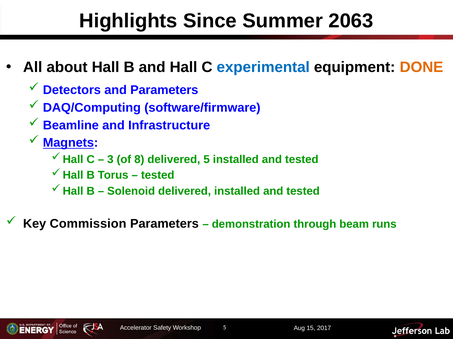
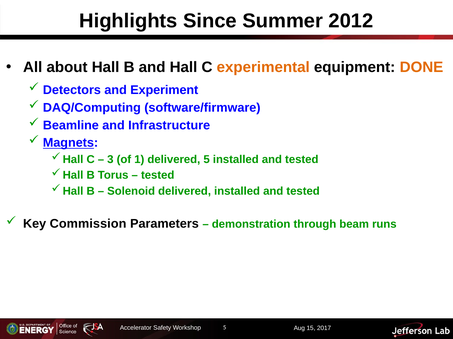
2063: 2063 -> 2012
experimental colour: blue -> orange
and Parameters: Parameters -> Experiment
8: 8 -> 1
